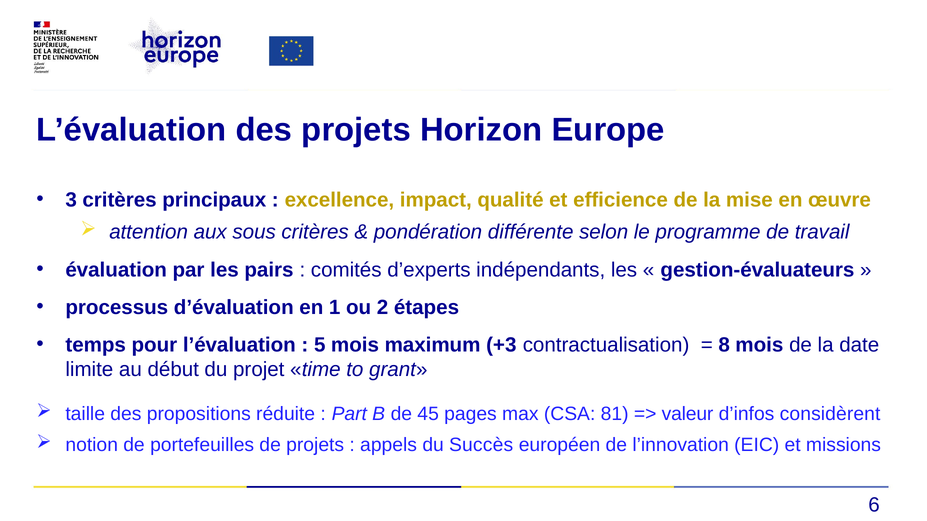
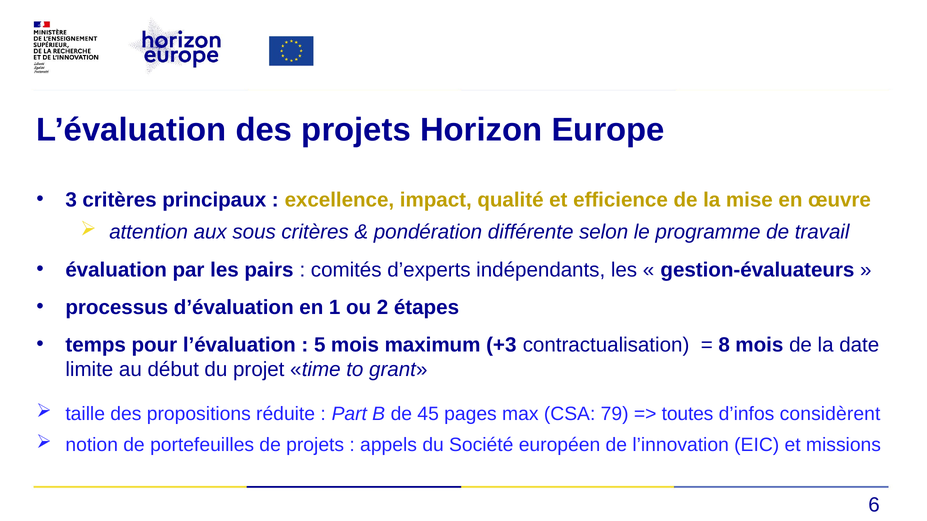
81: 81 -> 79
valeur: valeur -> toutes
Succès: Succès -> Société
